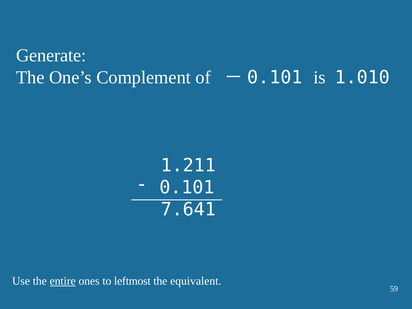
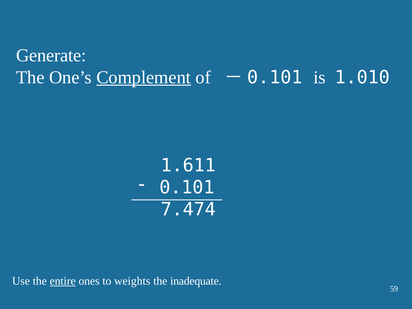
Complement underline: none -> present
1.211: 1.211 -> 1.611
7.641: 7.641 -> 7.474
leftmost: leftmost -> weights
equivalent: equivalent -> inadequate
